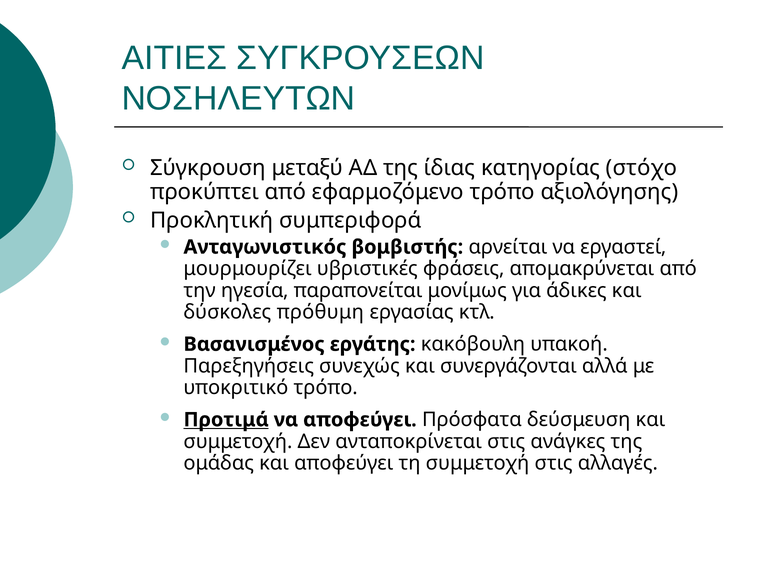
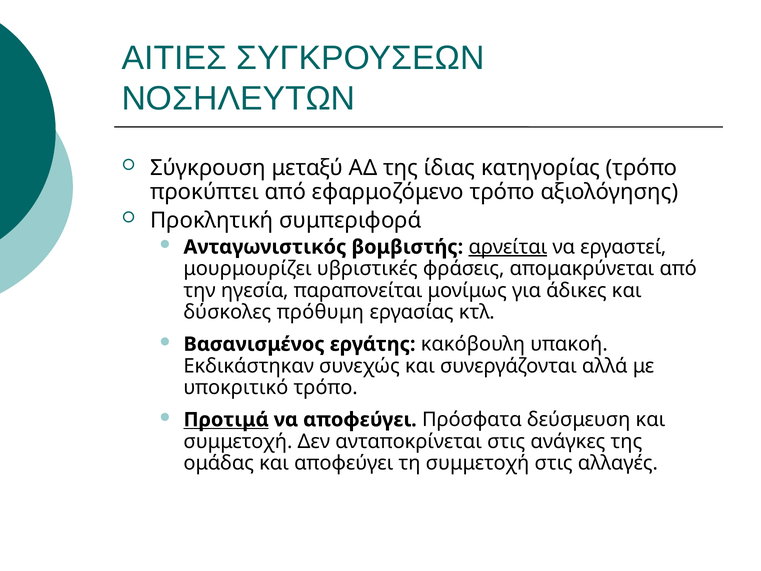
κατηγορίας στόχο: στόχο -> τρόπο
αρνείται underline: none -> present
Παρεξηγήσεις: Παρεξηγήσεις -> Εκδικάστηκαν
